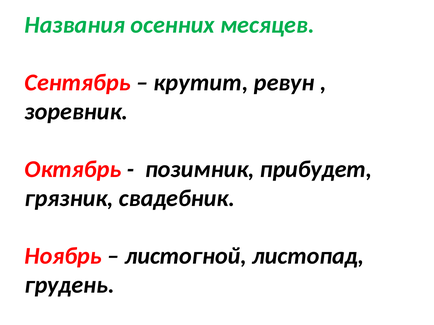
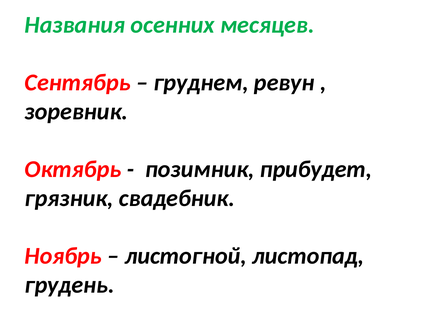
крутит: крутит -> груднем
